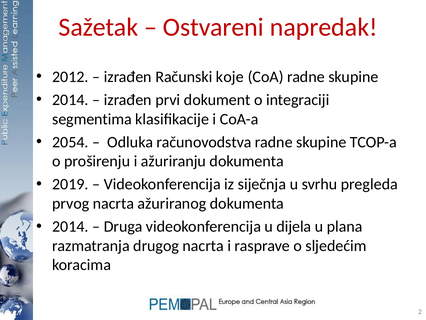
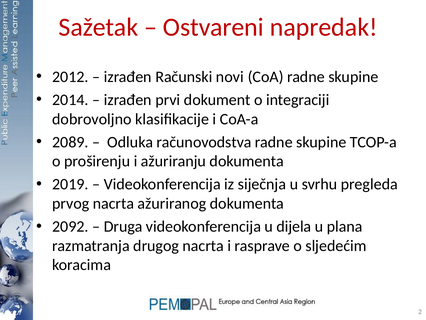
koje: koje -> novi
segmentima: segmentima -> dobrovoljno
2054: 2054 -> 2089
2014 at (70, 226): 2014 -> 2092
